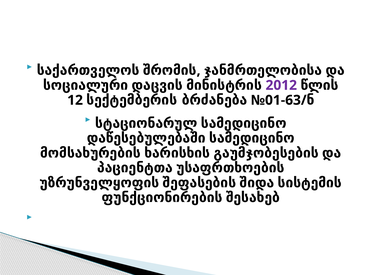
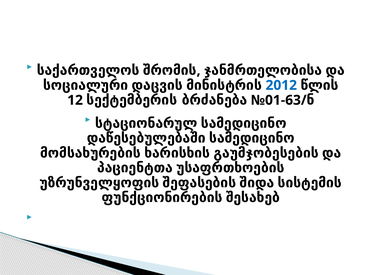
2012 colour: purple -> blue
